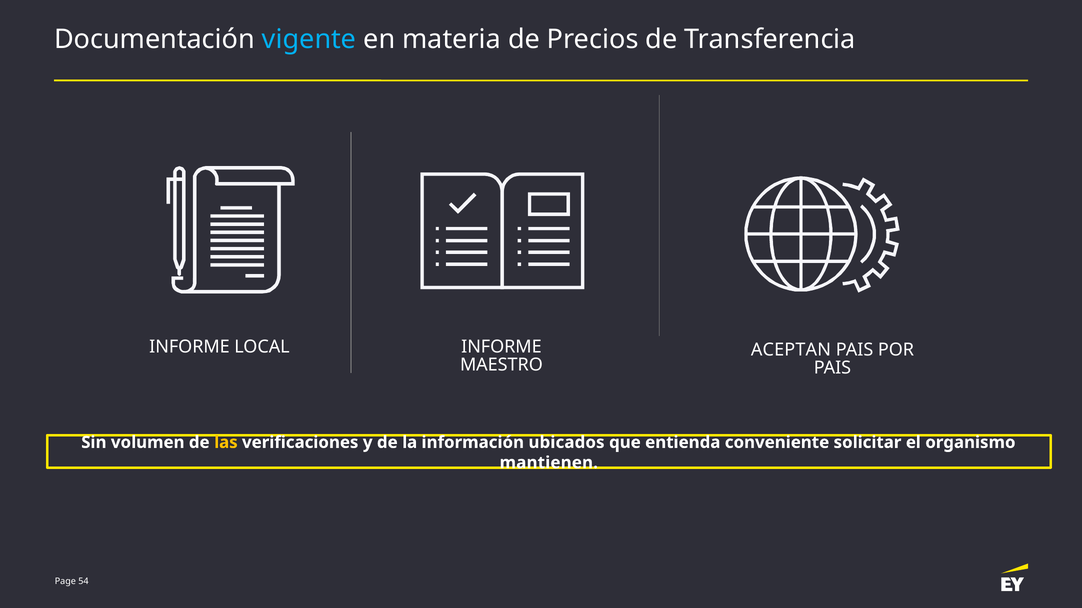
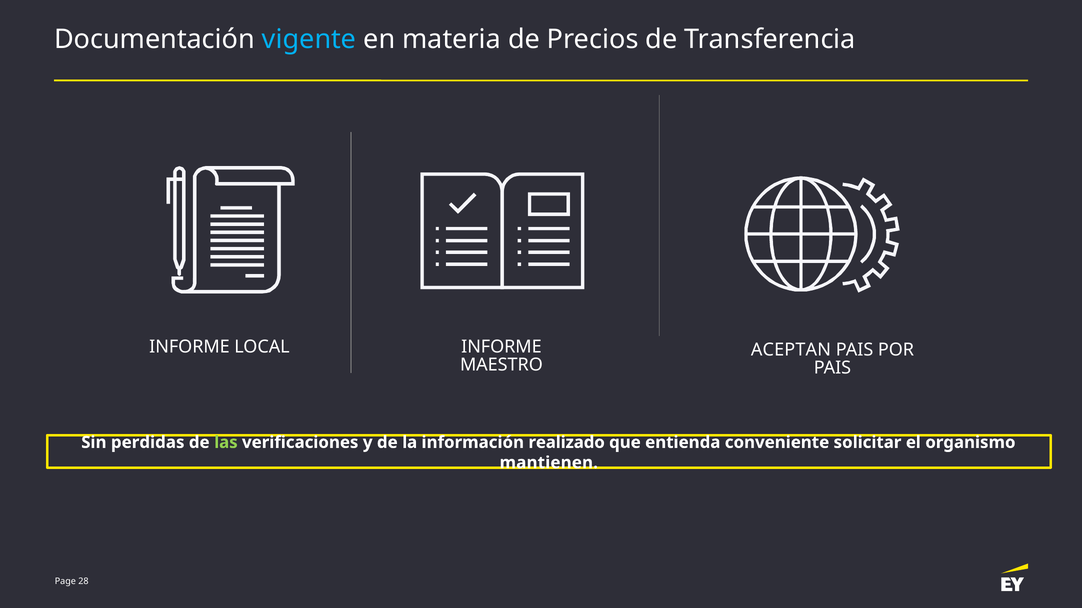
volumen: volumen -> perdidas
las colour: yellow -> light green
ubicados: ubicados -> realizado
54: 54 -> 28
